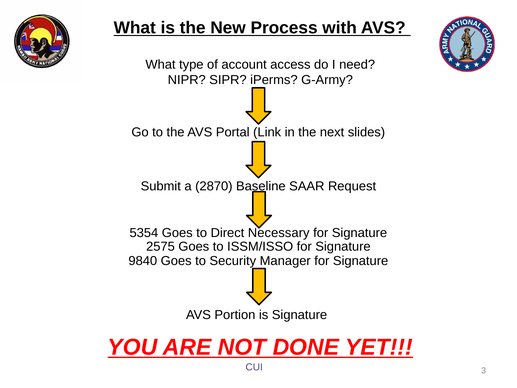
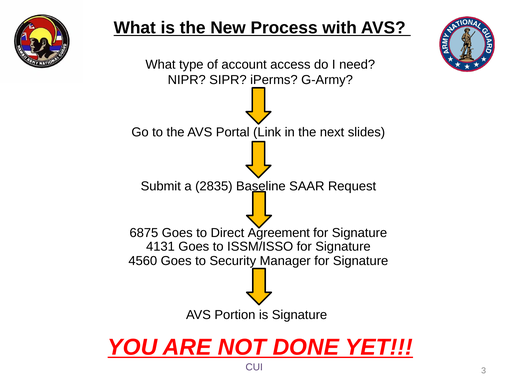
2870: 2870 -> 2835
5354: 5354 -> 6875
Necessary: Necessary -> Agreement
2575: 2575 -> 4131
9840: 9840 -> 4560
